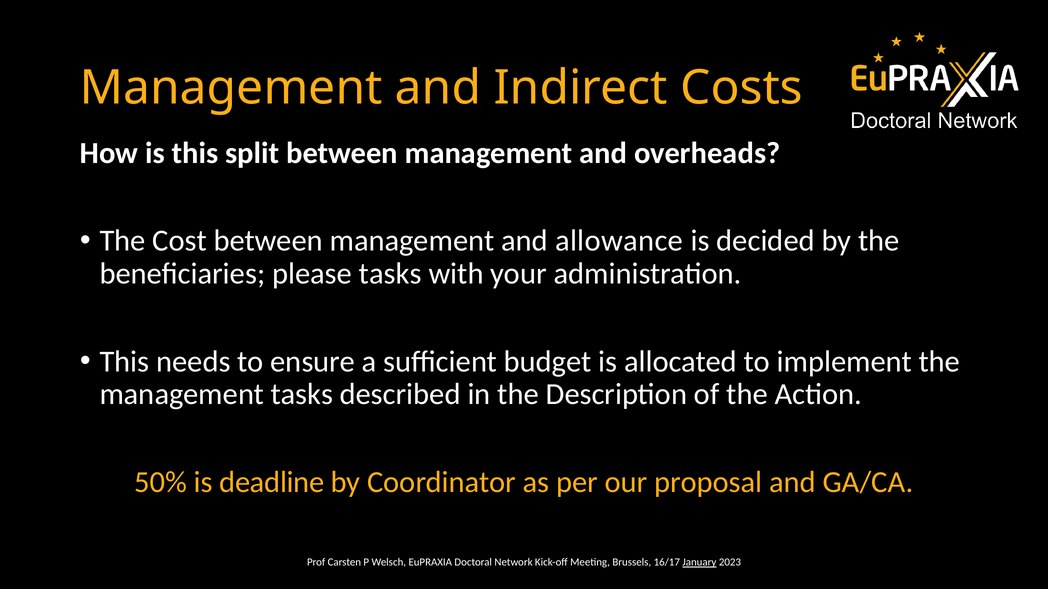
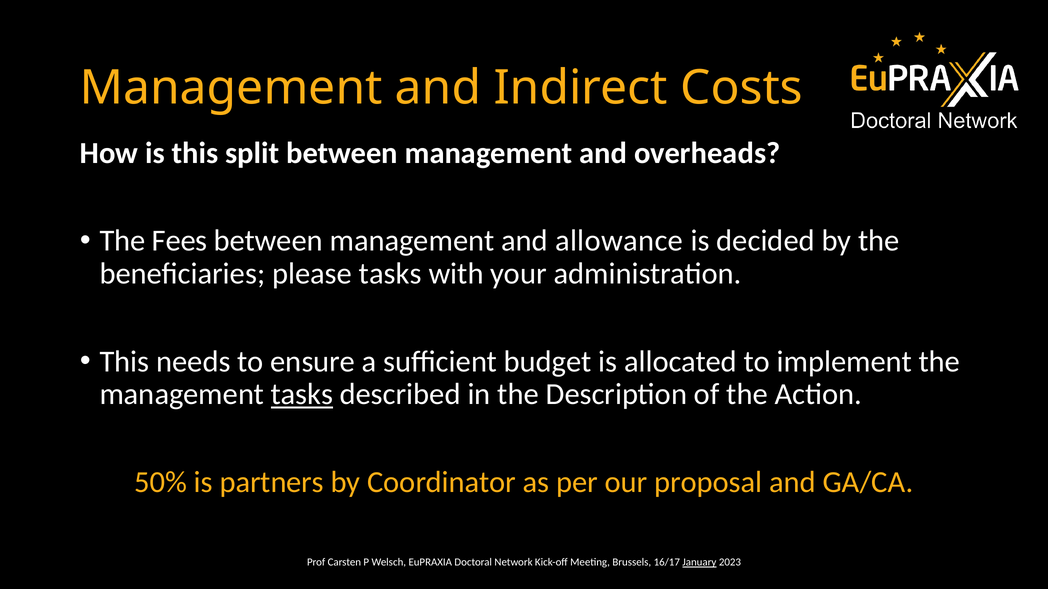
Cost: Cost -> Fees
tasks at (302, 395) underline: none -> present
deadline: deadline -> partners
